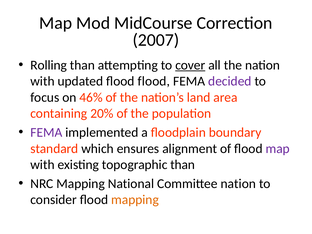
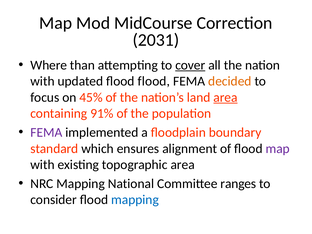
2007: 2007 -> 2031
Rolling: Rolling -> Where
decided colour: purple -> orange
46%: 46% -> 45%
area at (225, 97) underline: none -> present
20%: 20% -> 91%
topographic than: than -> area
Committee nation: nation -> ranges
mapping at (135, 200) colour: orange -> blue
